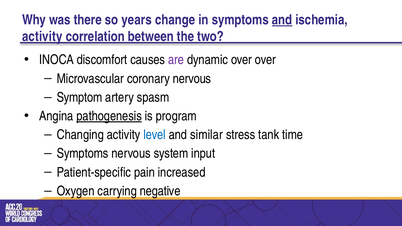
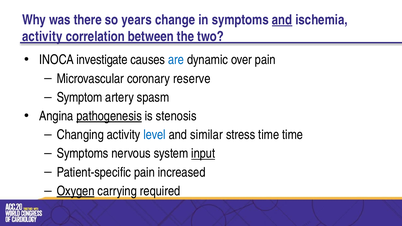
discomfort: discomfort -> investigate
are colour: purple -> blue
over over: over -> pain
coronary nervous: nervous -> reserve
program: program -> stenosis
stress tank: tank -> time
input underline: none -> present
Oxygen underline: none -> present
negative: negative -> required
